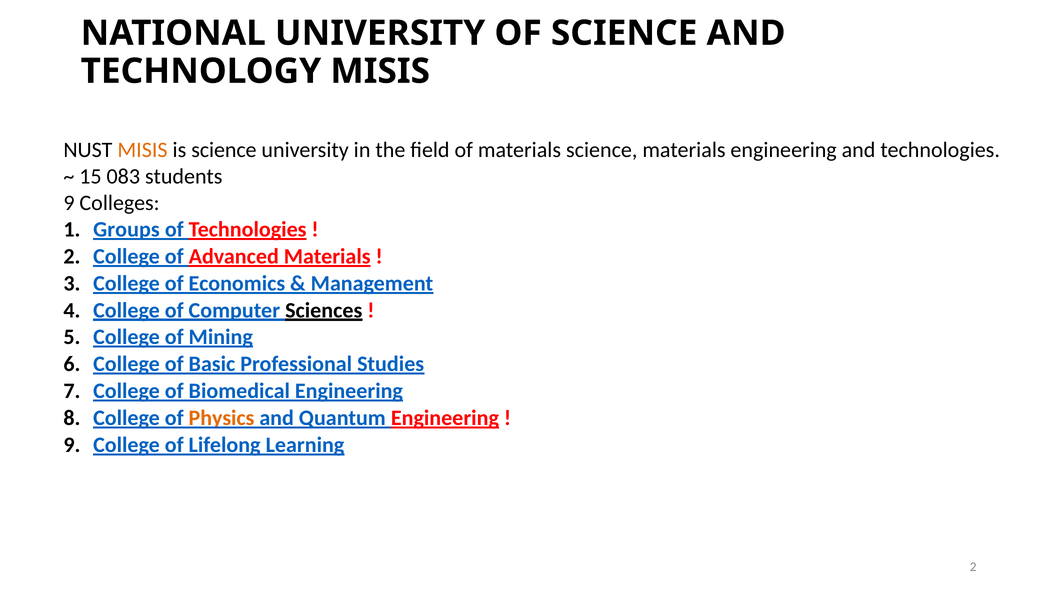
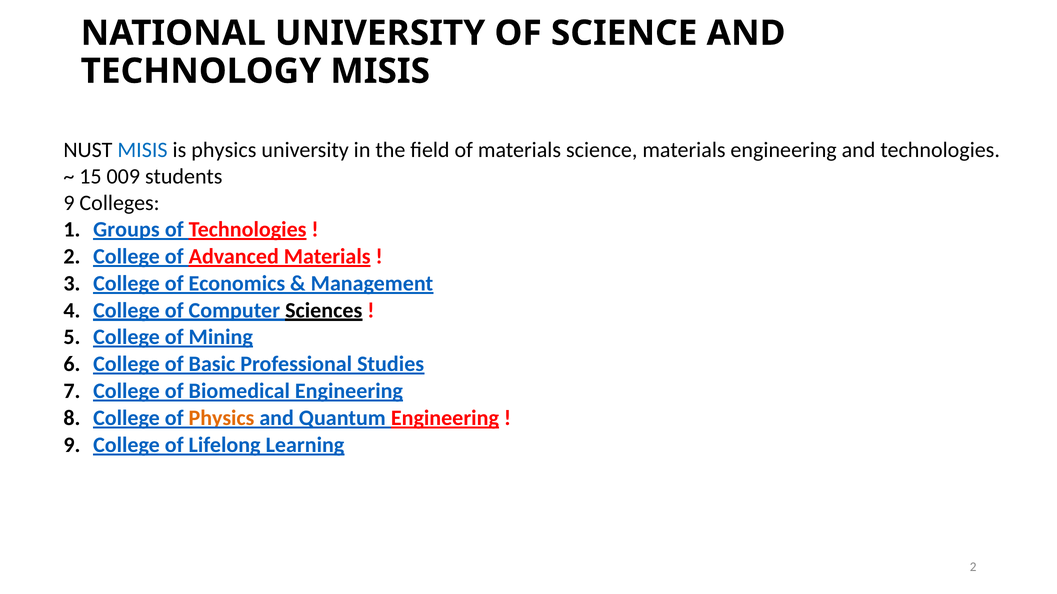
MISIS at (143, 150) colour: orange -> blue
is science: science -> physics
083: 083 -> 009
